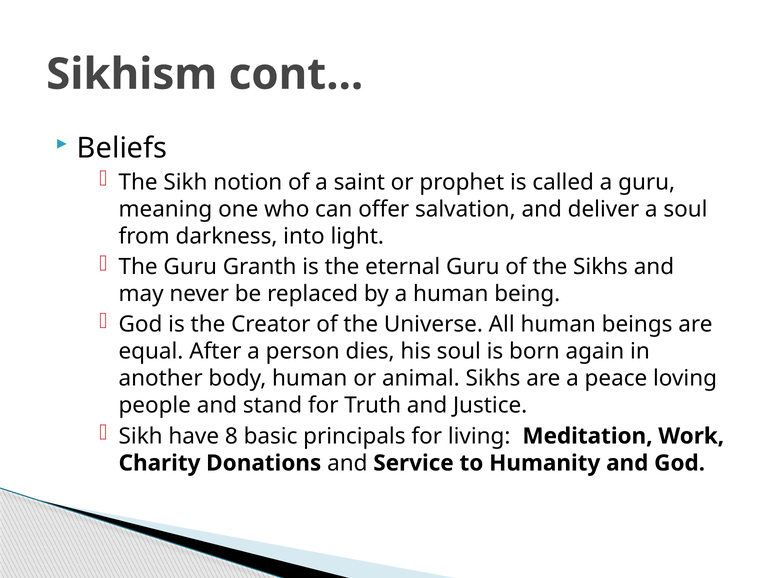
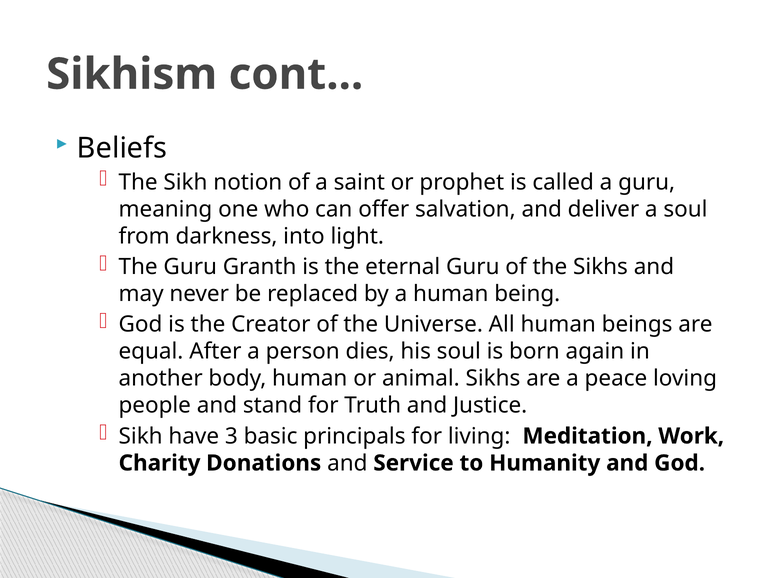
8: 8 -> 3
